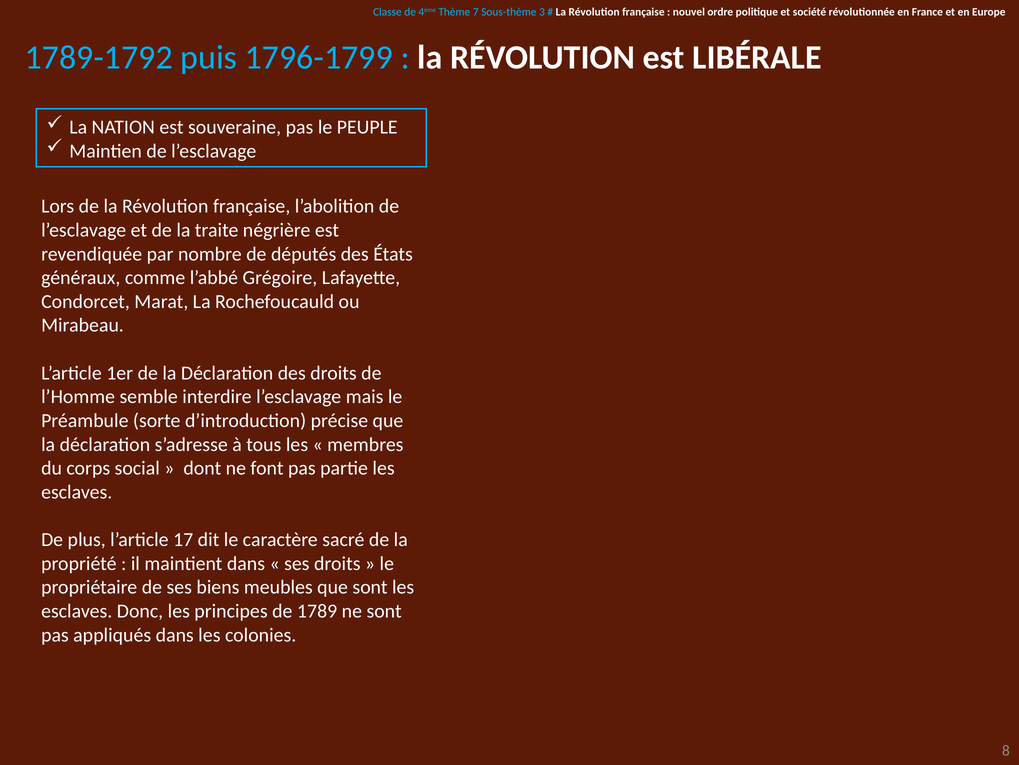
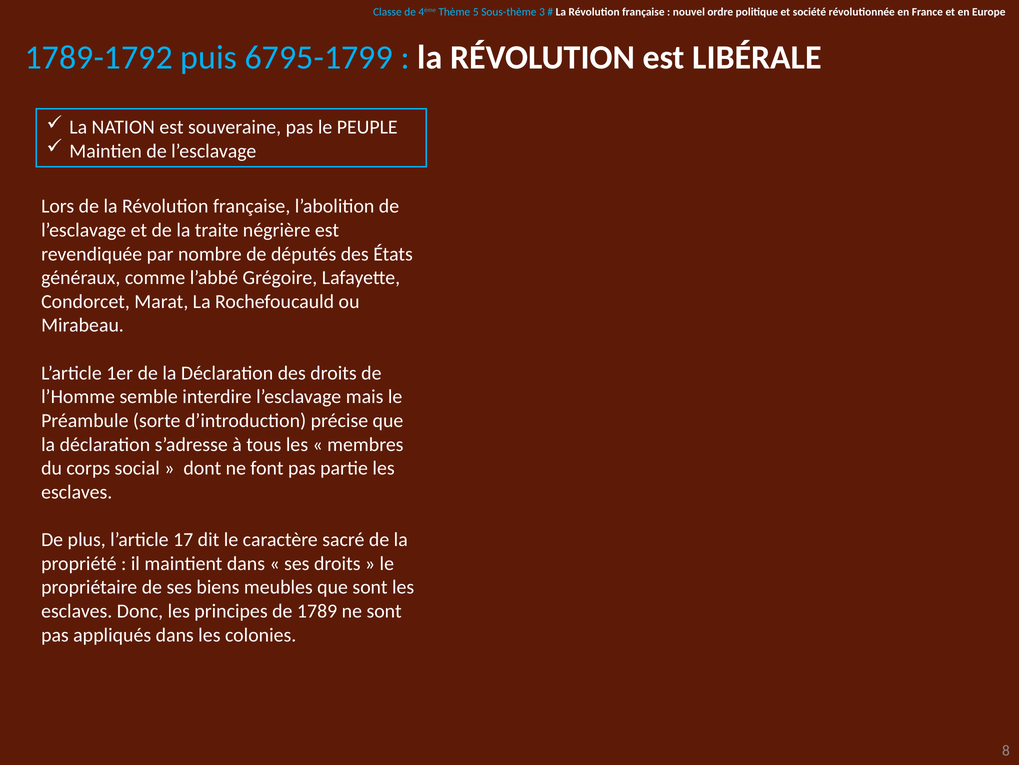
7: 7 -> 5
1796-1799: 1796-1799 -> 6795-1799
